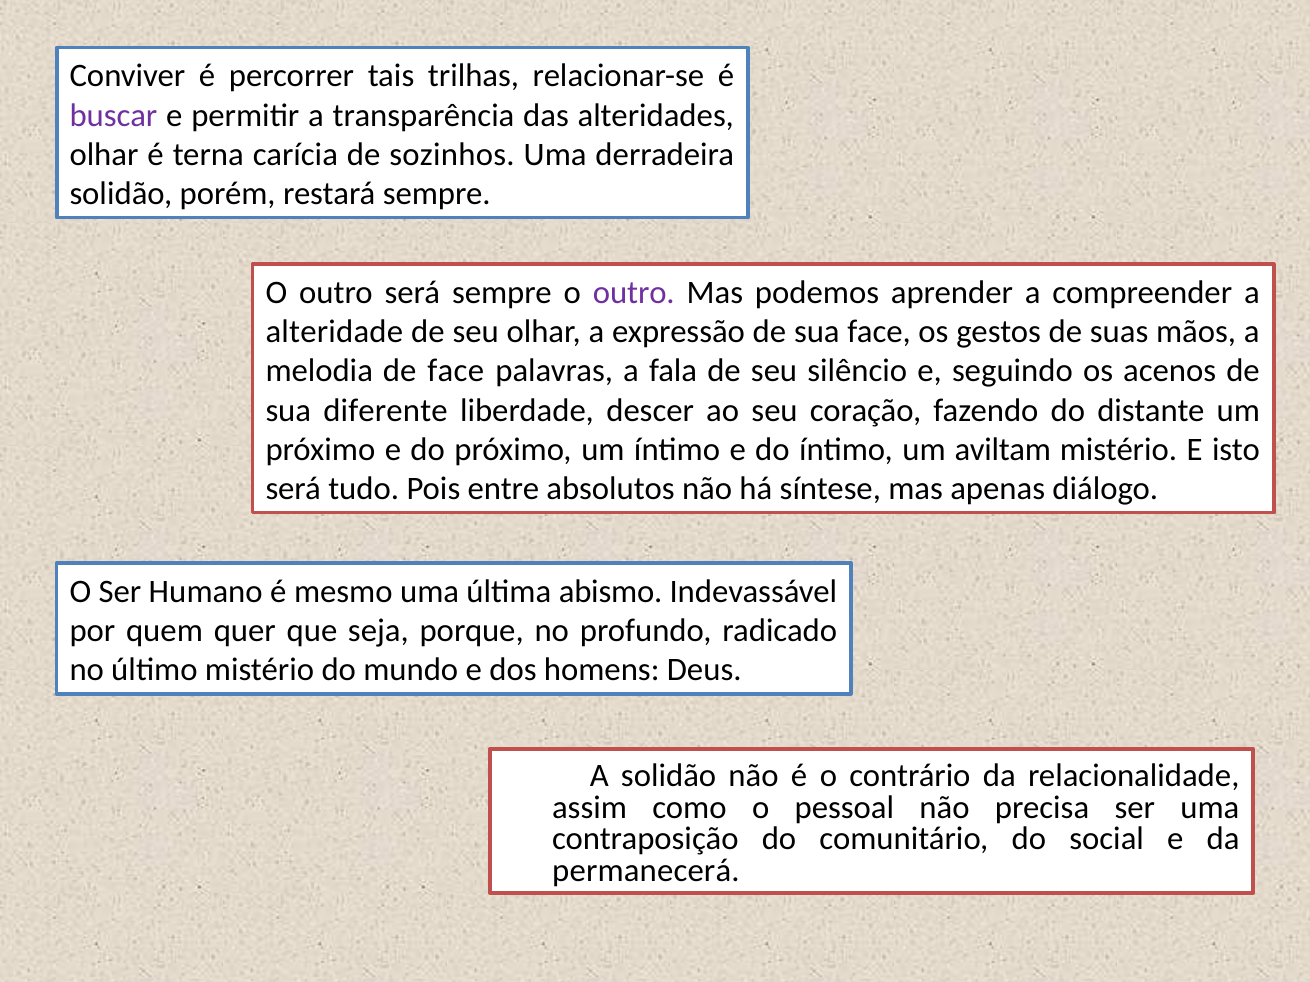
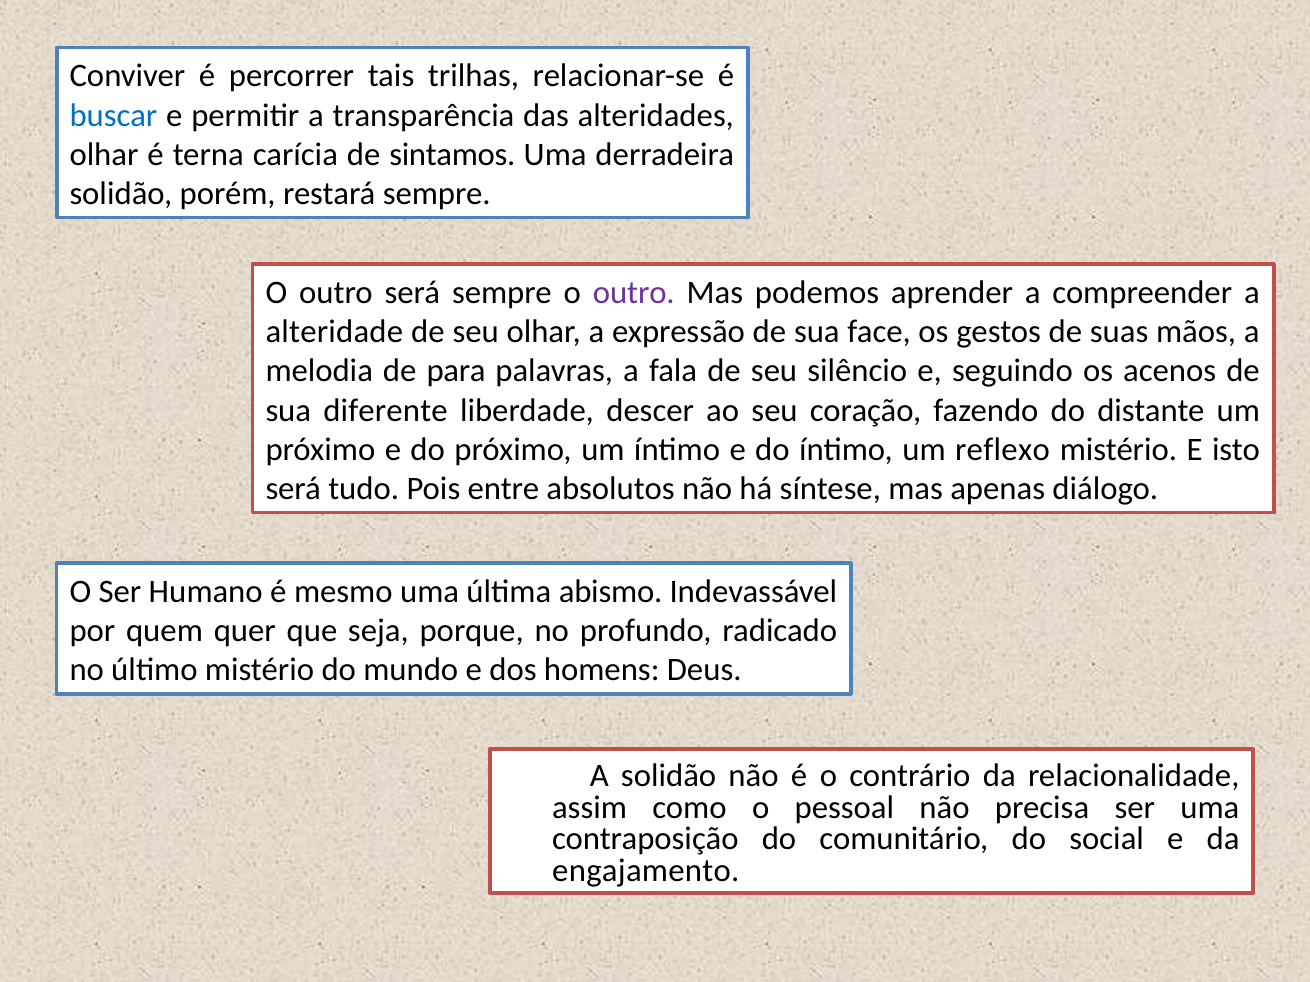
buscar colour: purple -> blue
sozinhos: sozinhos -> sintamos
de face: face -> para
aviltam: aviltam -> reflexo
permanecerá: permanecerá -> engajamento
